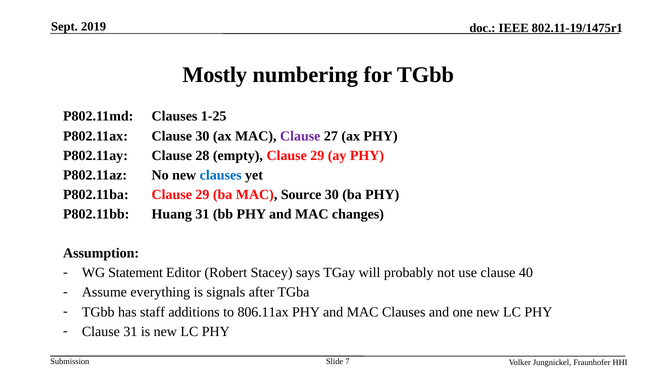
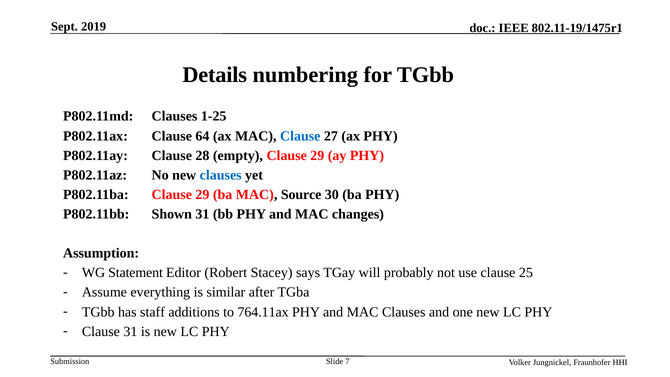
Mostly: Mostly -> Details
Clause 30: 30 -> 64
Clause at (300, 136) colour: purple -> blue
Huang: Huang -> Shown
40: 40 -> 25
signals: signals -> similar
806.11ax: 806.11ax -> 764.11ax
